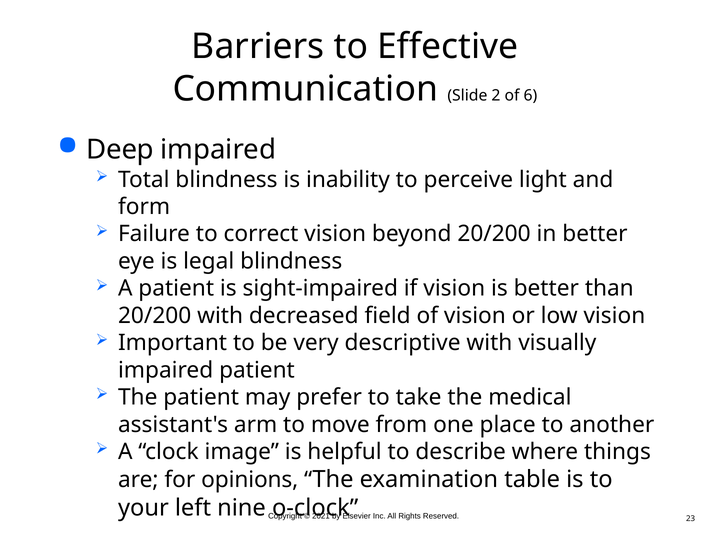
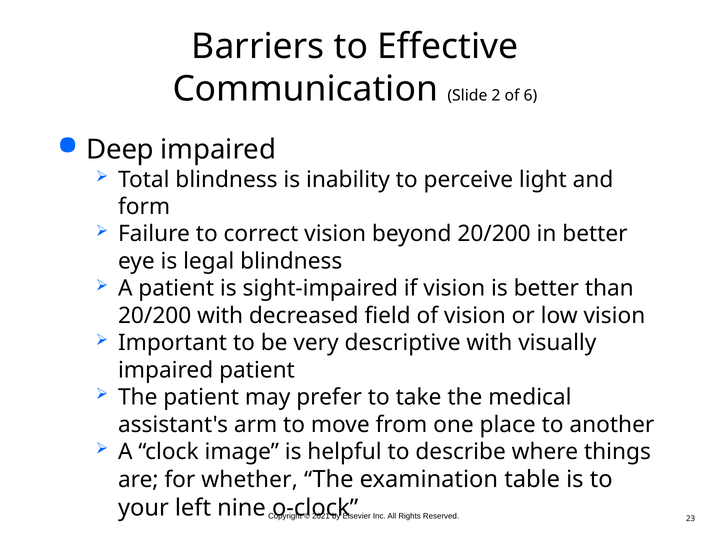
opinions: opinions -> whether
